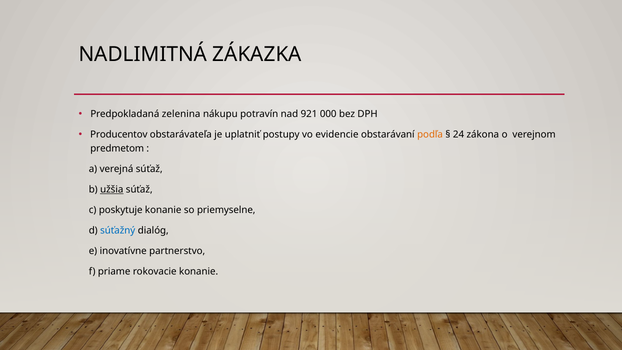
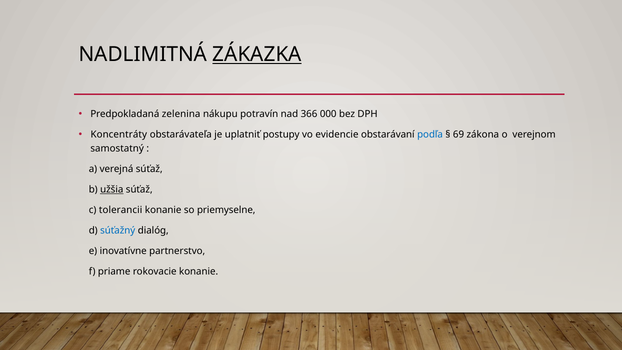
ZÁKAZKA underline: none -> present
921: 921 -> 366
Producentov: Producentov -> Koncentráty
podľa colour: orange -> blue
24: 24 -> 69
predmetom: predmetom -> samostatný
poskytuje: poskytuje -> tolerancii
